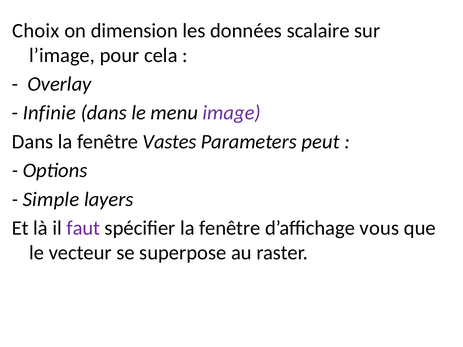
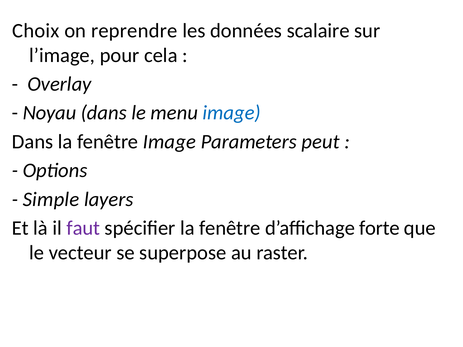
dimension: dimension -> reprendre
Infinie: Infinie -> Noyau
image at (232, 113) colour: purple -> blue
fenêtre Vastes: Vastes -> Image
vous: vous -> forte
